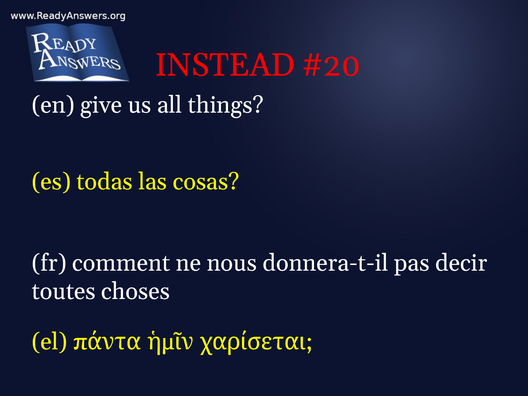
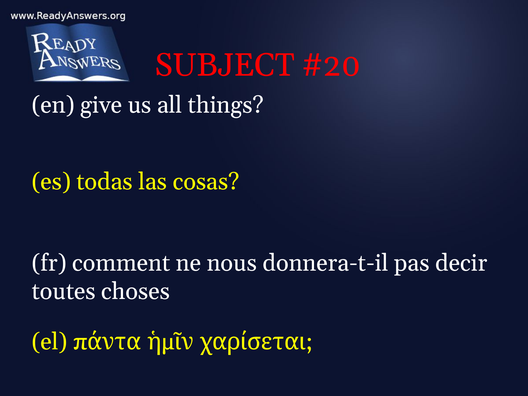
INSTEAD: INSTEAD -> SUBJECT
